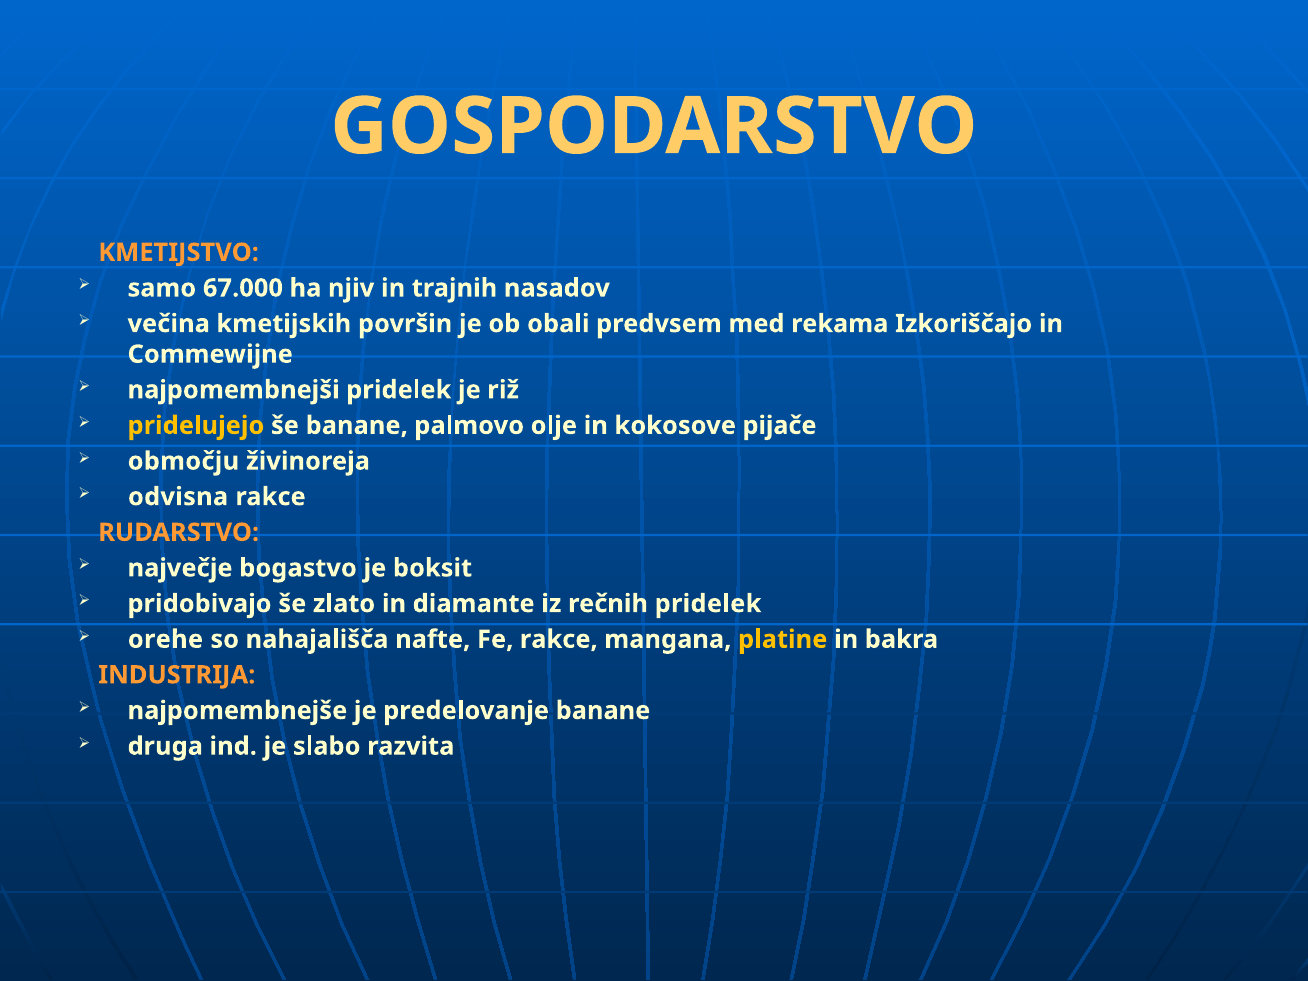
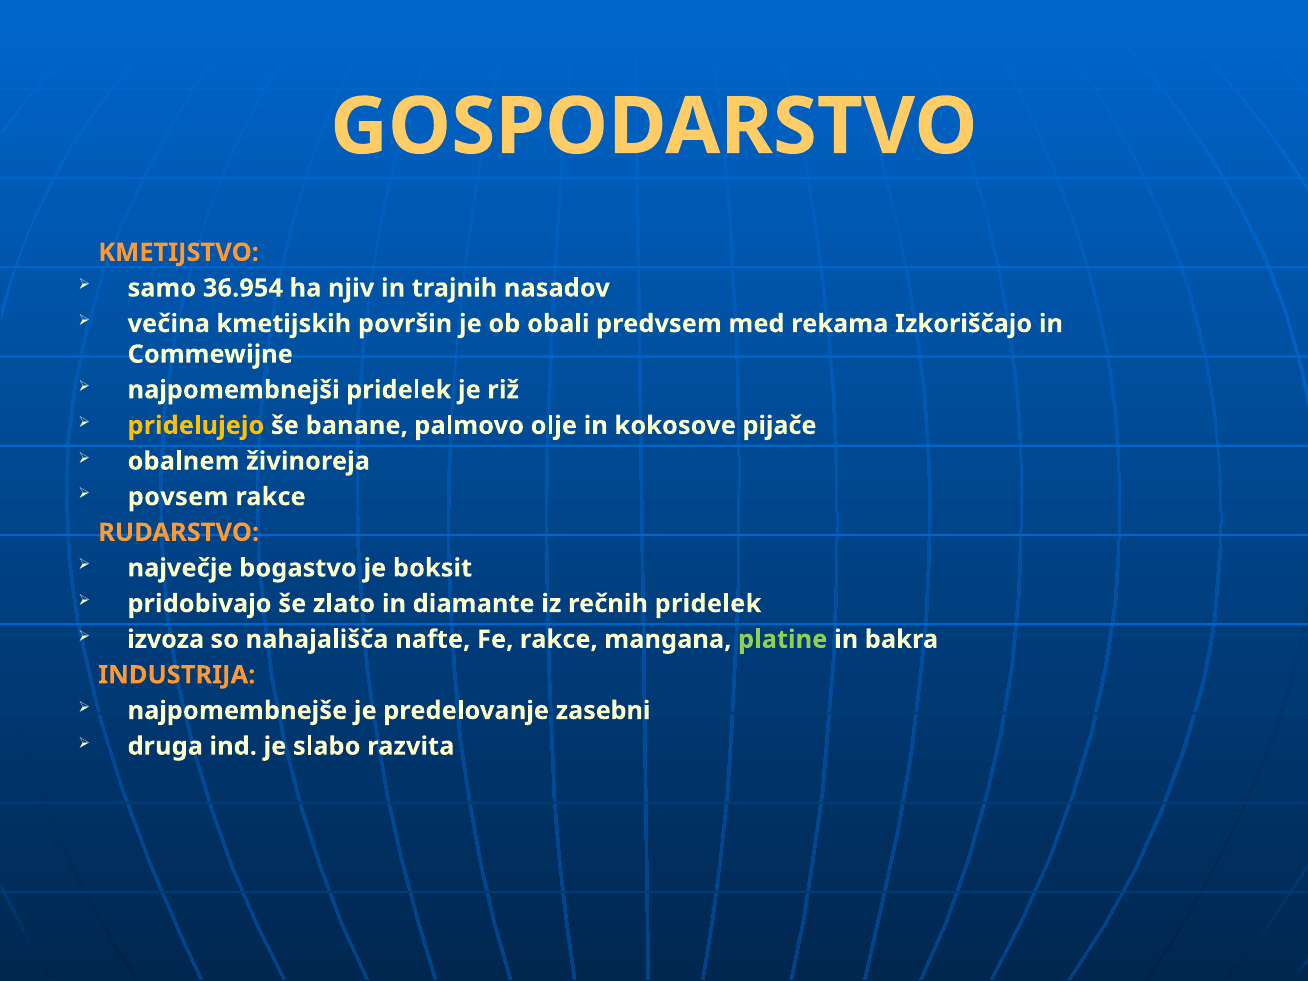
67.000: 67.000 -> 36.954
območju: območju -> obalnem
odvisna: odvisna -> povsem
orehe: orehe -> izvoza
platine colour: yellow -> light green
predelovanje banane: banane -> zasebni
